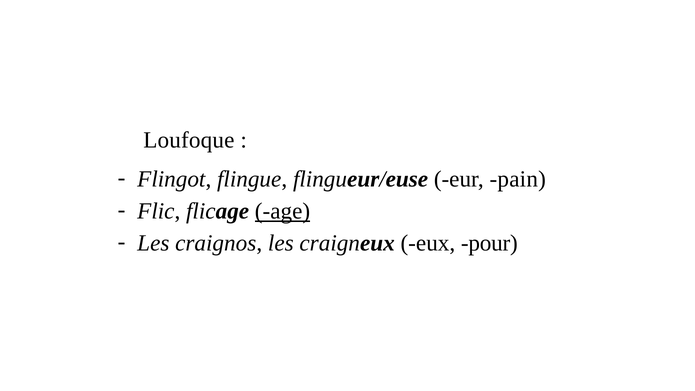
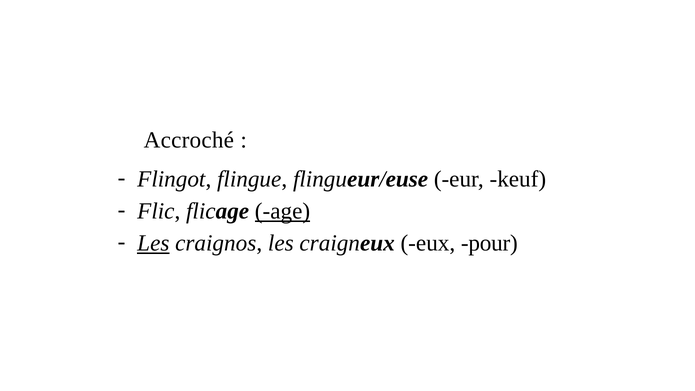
Loufoque: Loufoque -> Accroché
pain: pain -> keuf
Les at (153, 243) underline: none -> present
